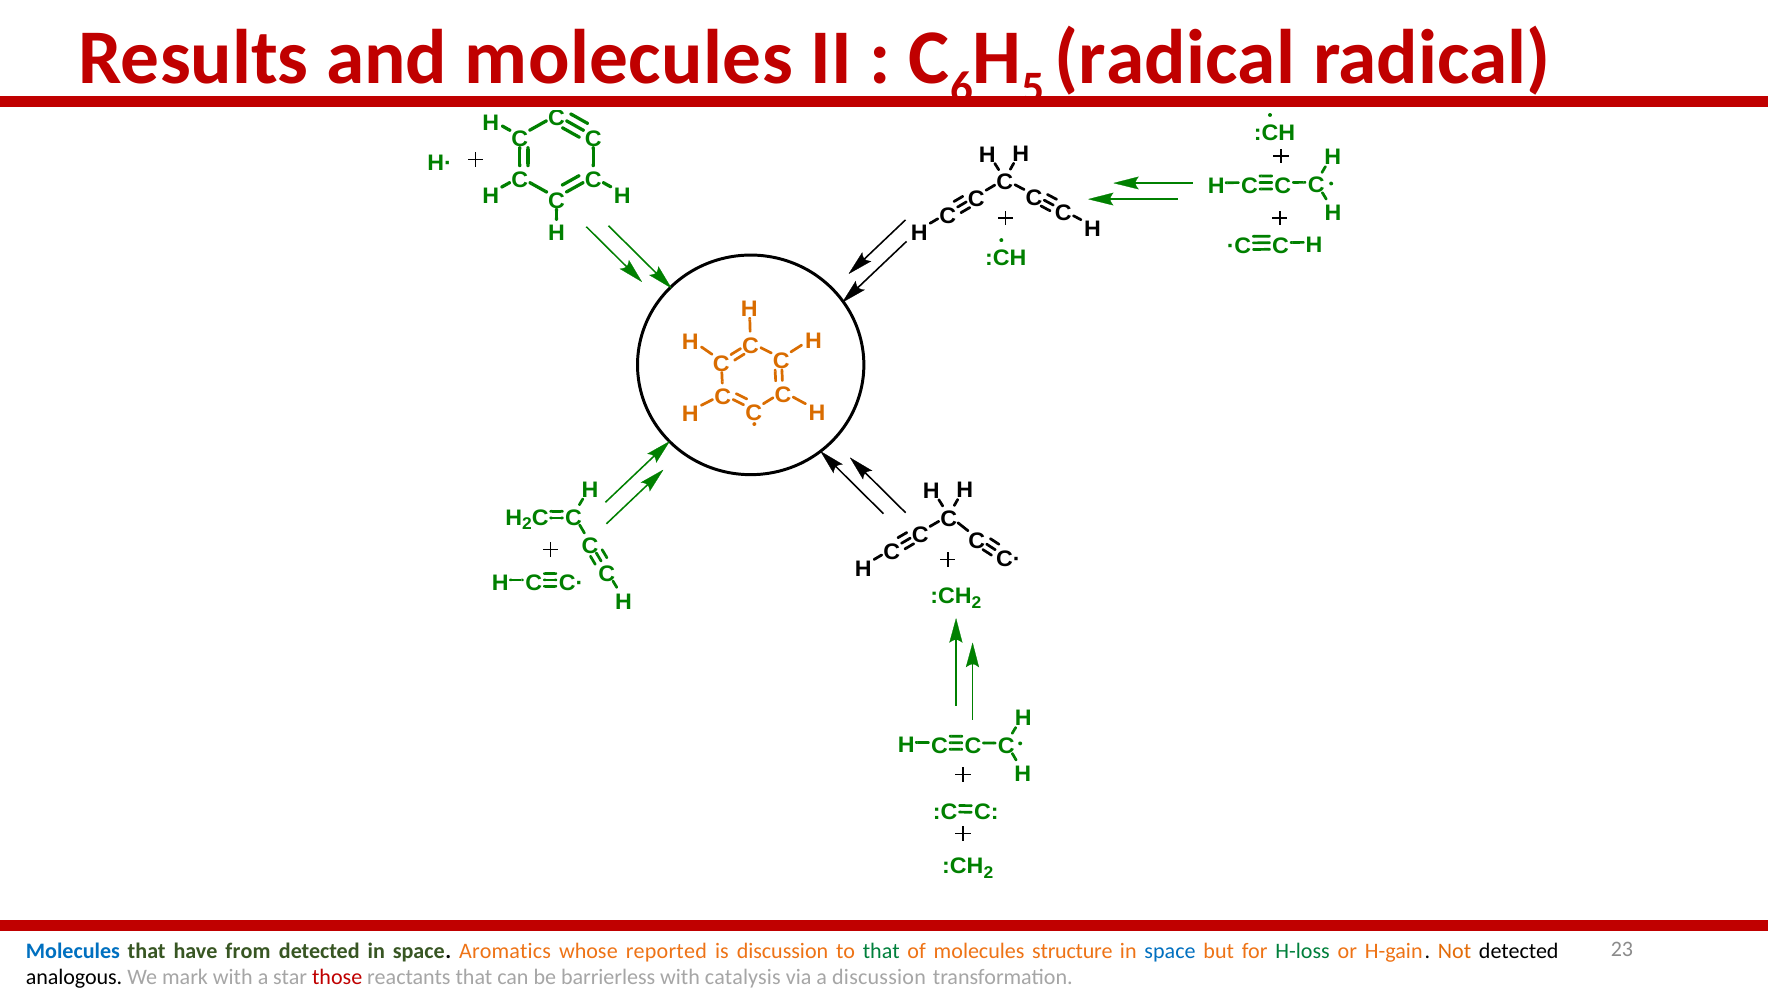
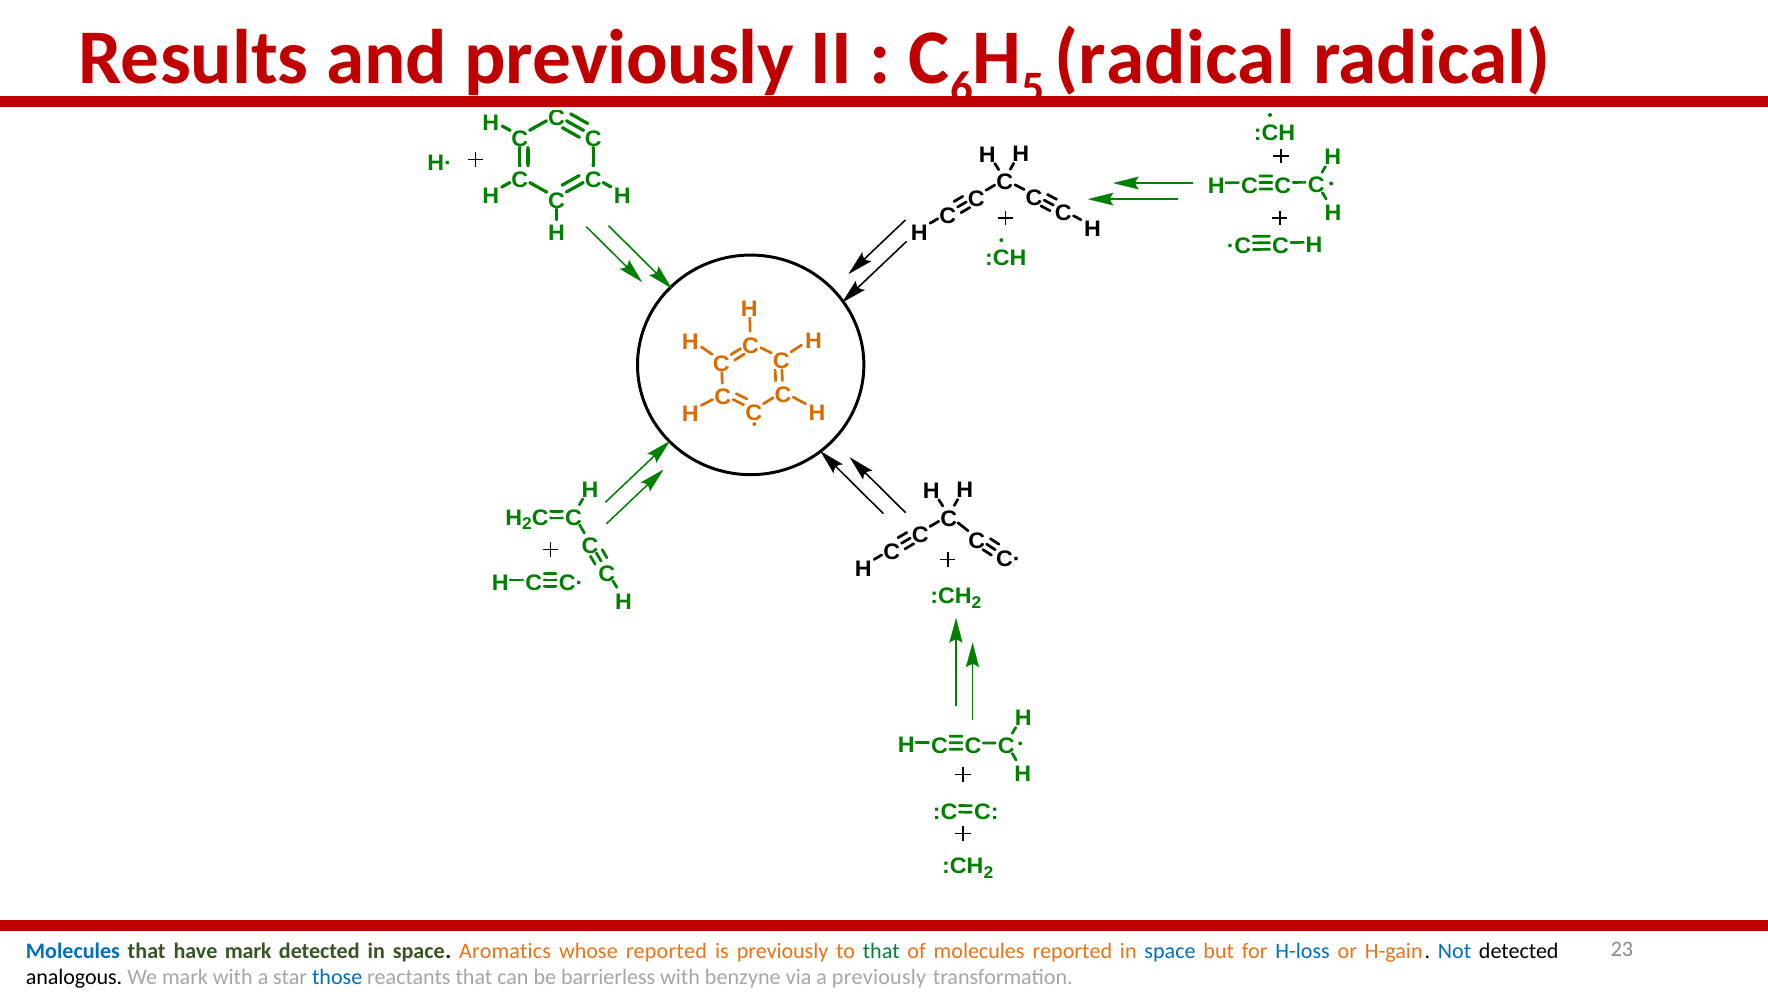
and molecules: molecules -> previously
have from: from -> mark
is discussion: discussion -> previously
molecules structure: structure -> reported
H-loss colour: green -> blue
Not colour: orange -> blue
those colour: red -> blue
catalysis: catalysis -> benzyne
a discussion: discussion -> previously
